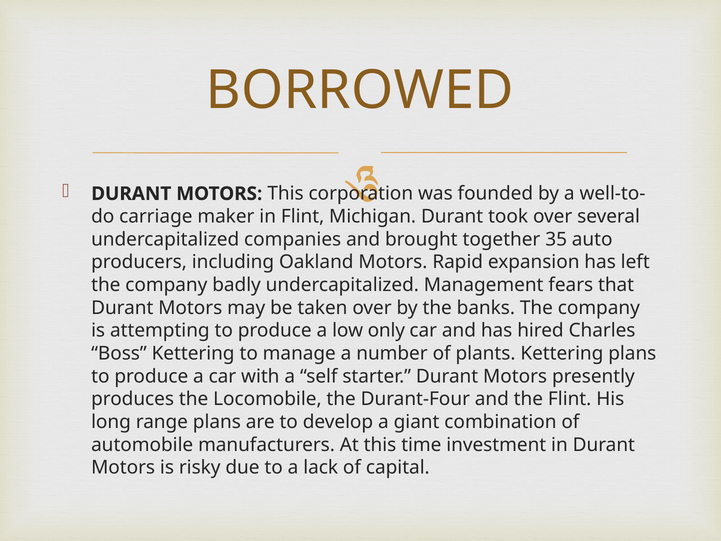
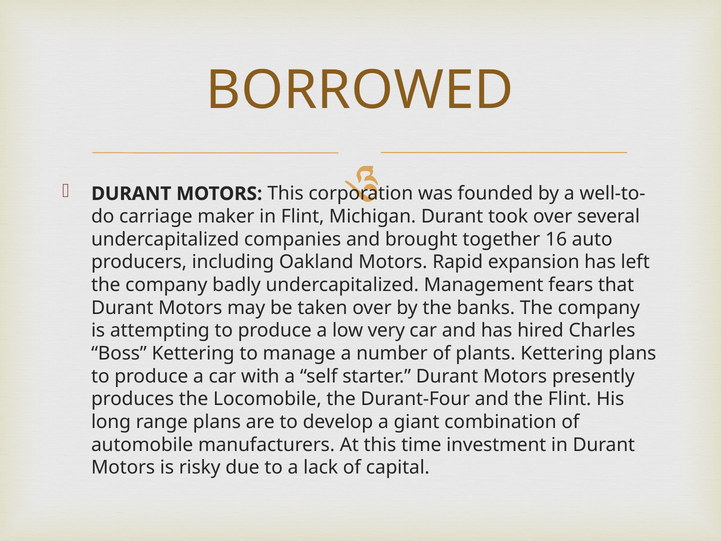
35: 35 -> 16
only: only -> very
